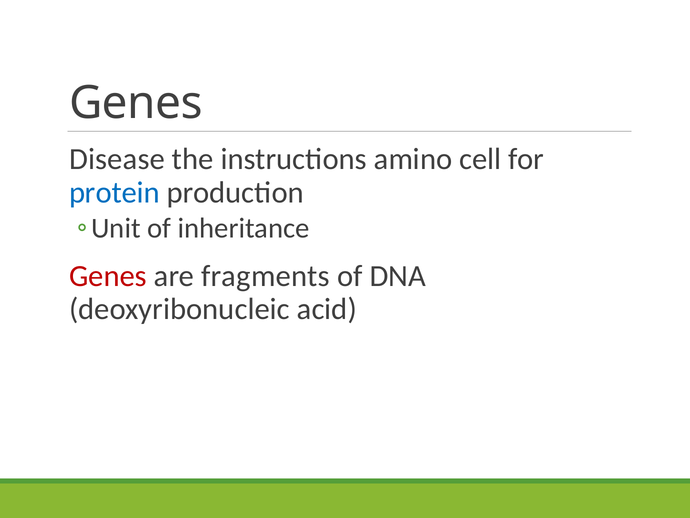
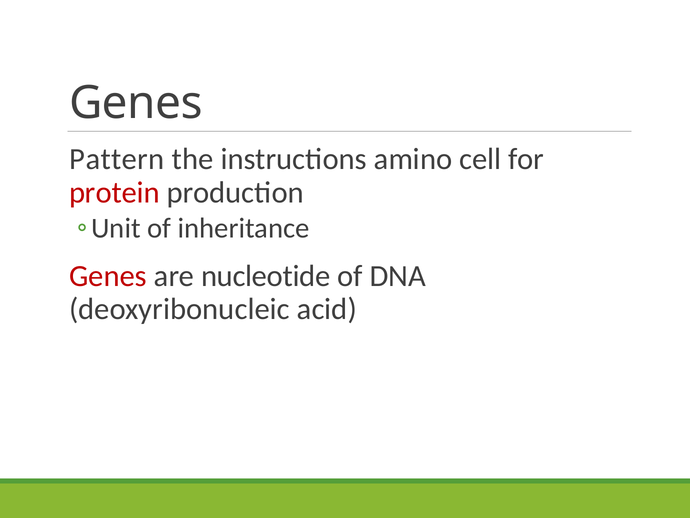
Disease: Disease -> Pattern
protein colour: blue -> red
fragments: fragments -> nucleotide
